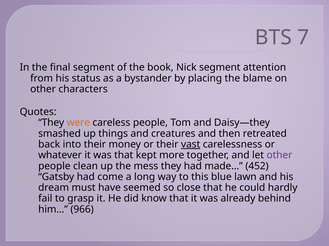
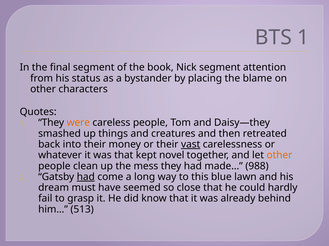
BTS 7: 7 -> 1
more: more -> novel
other at (279, 156) colour: purple -> orange
452: 452 -> 988
had at (86, 177) underline: none -> present
966: 966 -> 513
